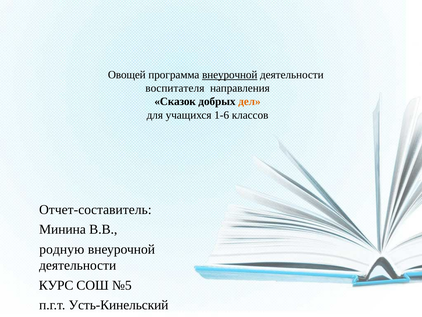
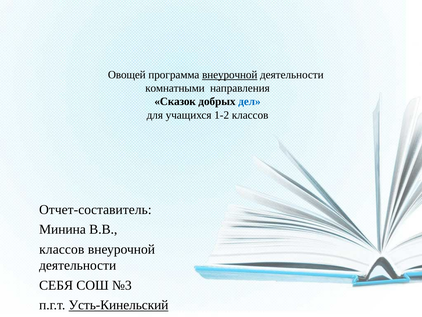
воспитателя: воспитателя -> комнатными
дел colour: orange -> blue
1-6: 1-6 -> 1-2
родную at (62, 249): родную -> классов
КУРС: КУРС -> СЕБЯ
№5: №5 -> №3
Усть-Кинельский underline: none -> present
